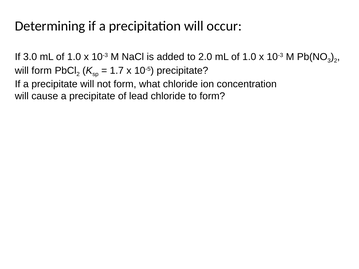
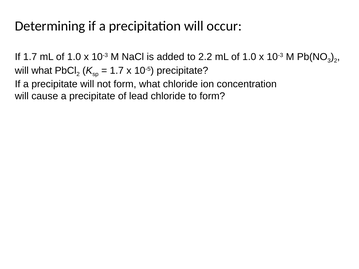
If 3.0: 3.0 -> 1.7
2.0: 2.0 -> 2.2
will form: form -> what
